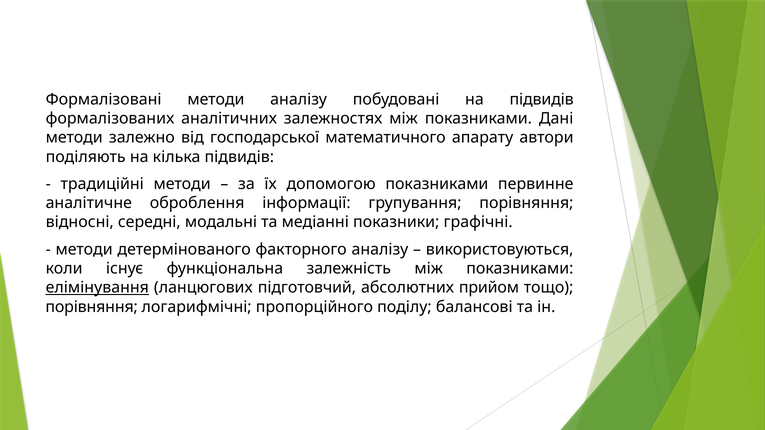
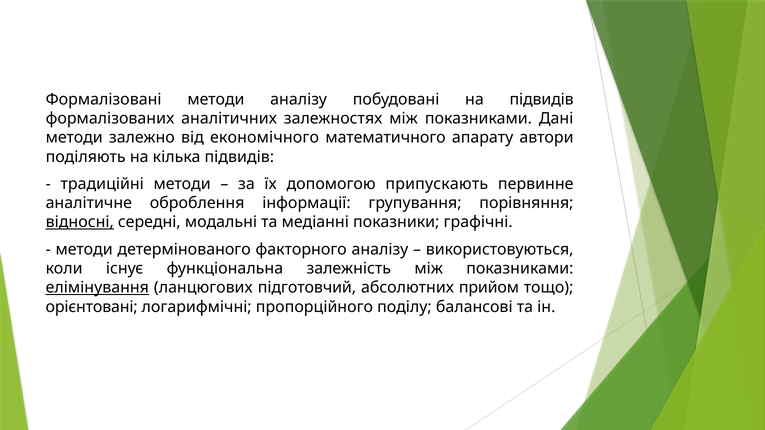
господарської: господарської -> економічного
допомогою показниками: показниками -> припускають
відносні underline: none -> present
порівняння at (92, 307): порівняння -> орієнтовані
